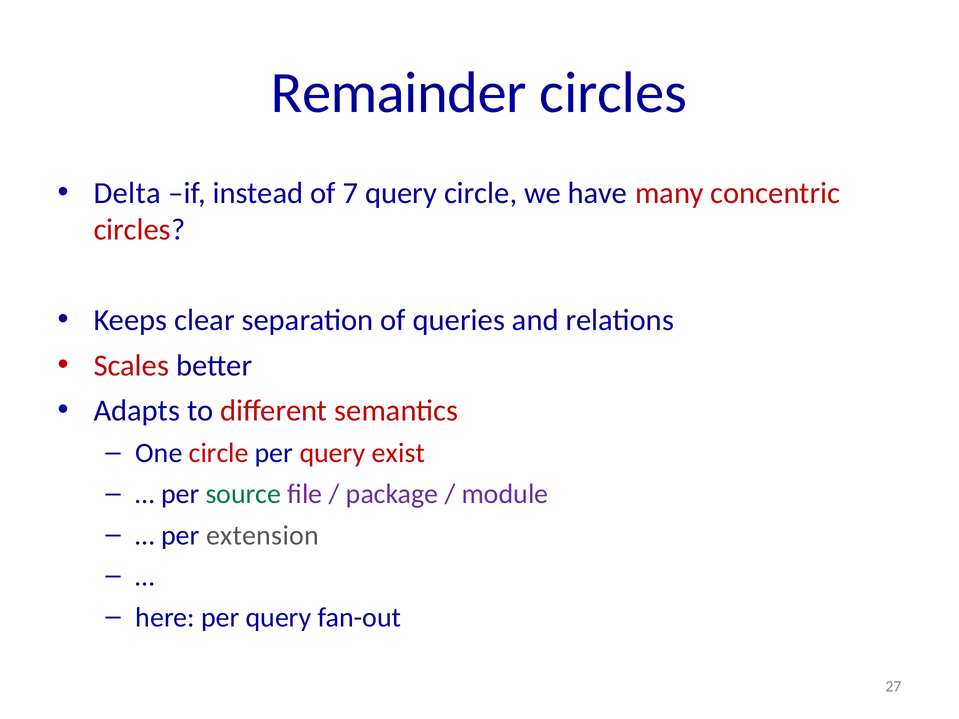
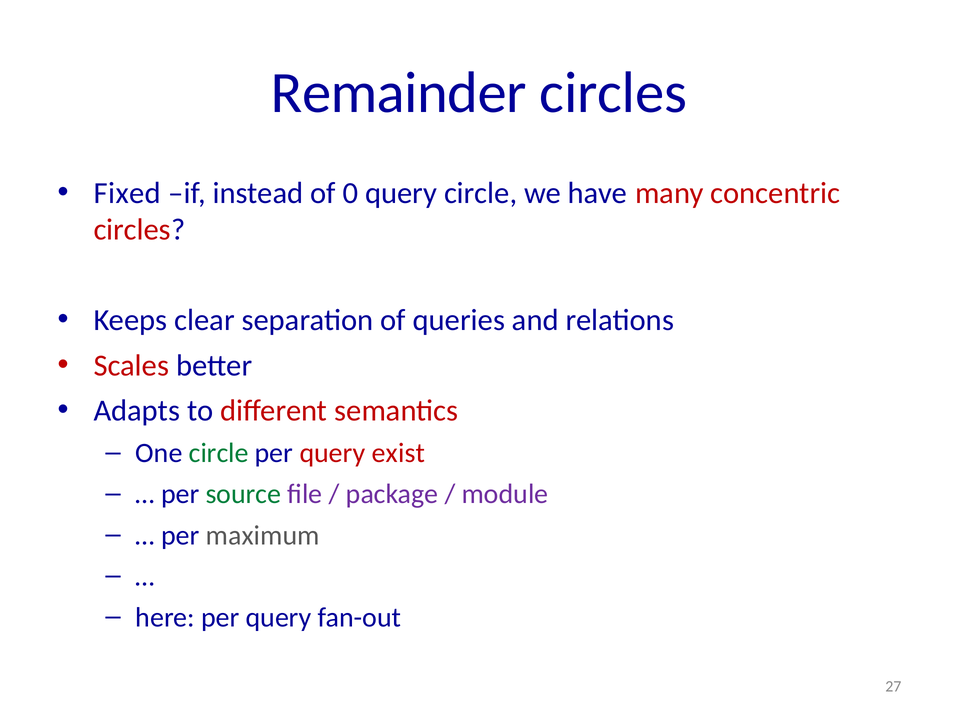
Delta: Delta -> Fixed
7: 7 -> 0
circle at (219, 453) colour: red -> green
extension: extension -> maximum
